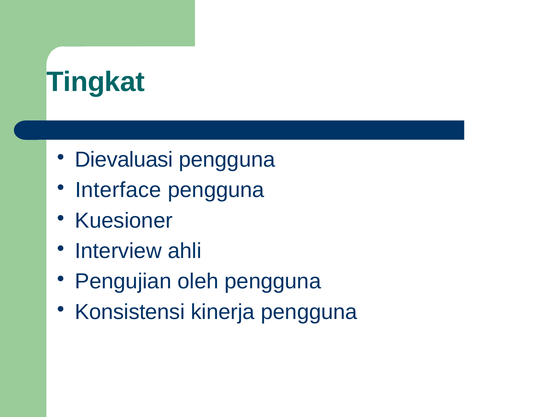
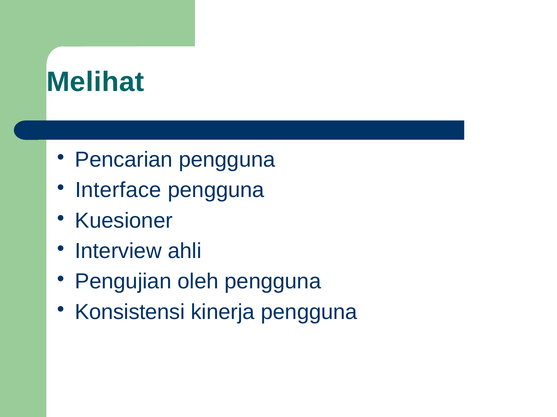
Tingkat: Tingkat -> Melihat
Dievaluasi: Dievaluasi -> Pencarian
